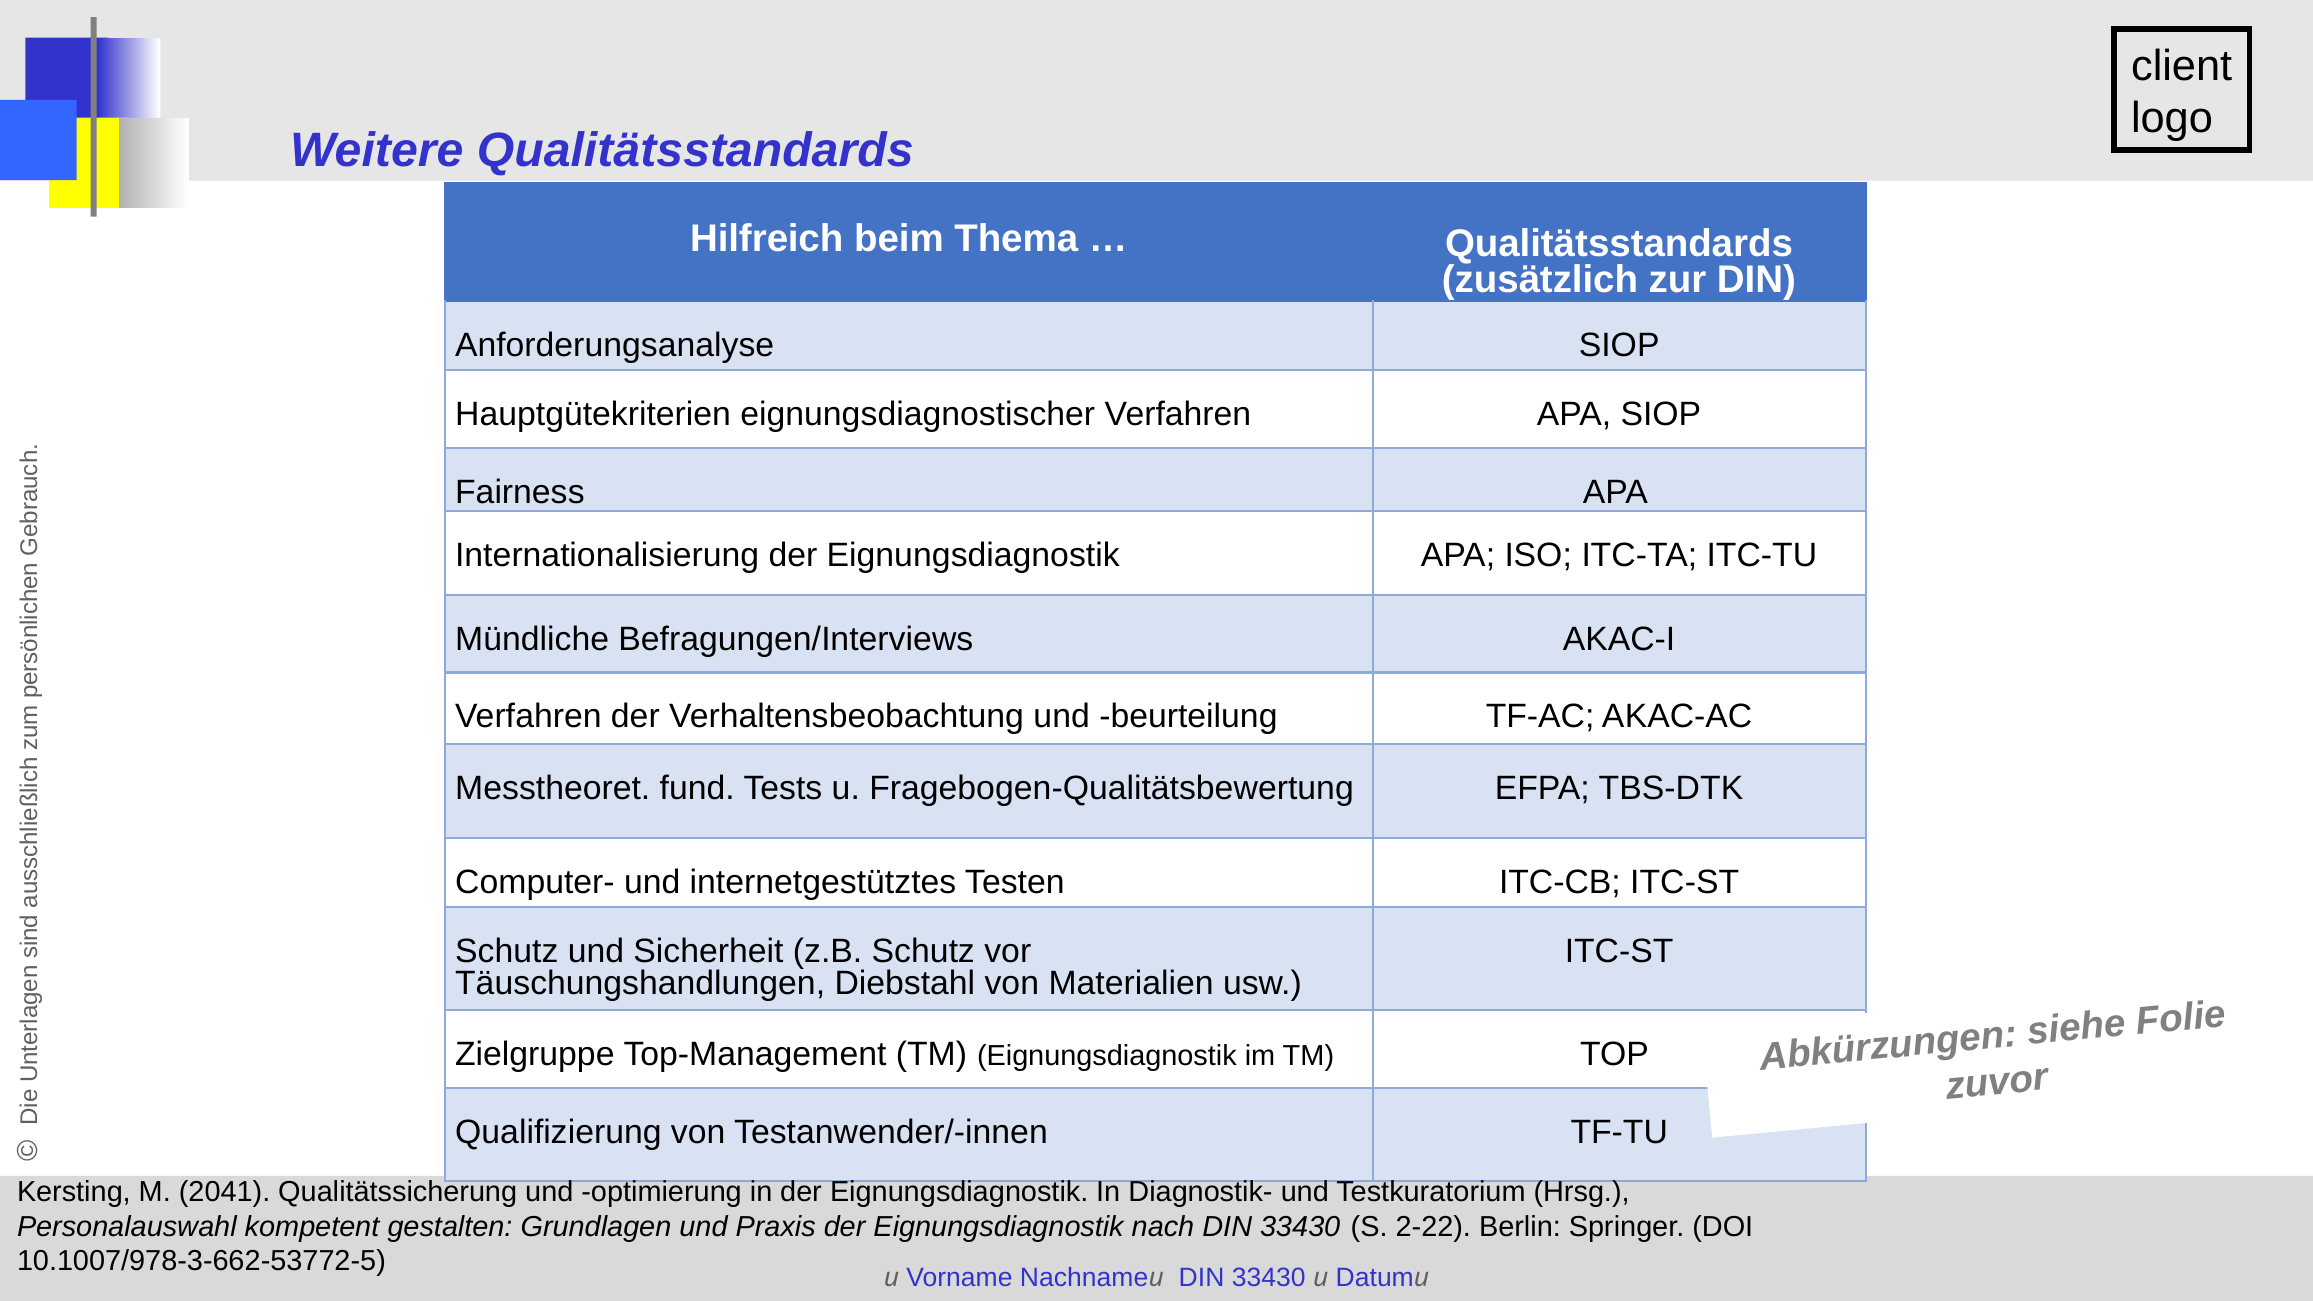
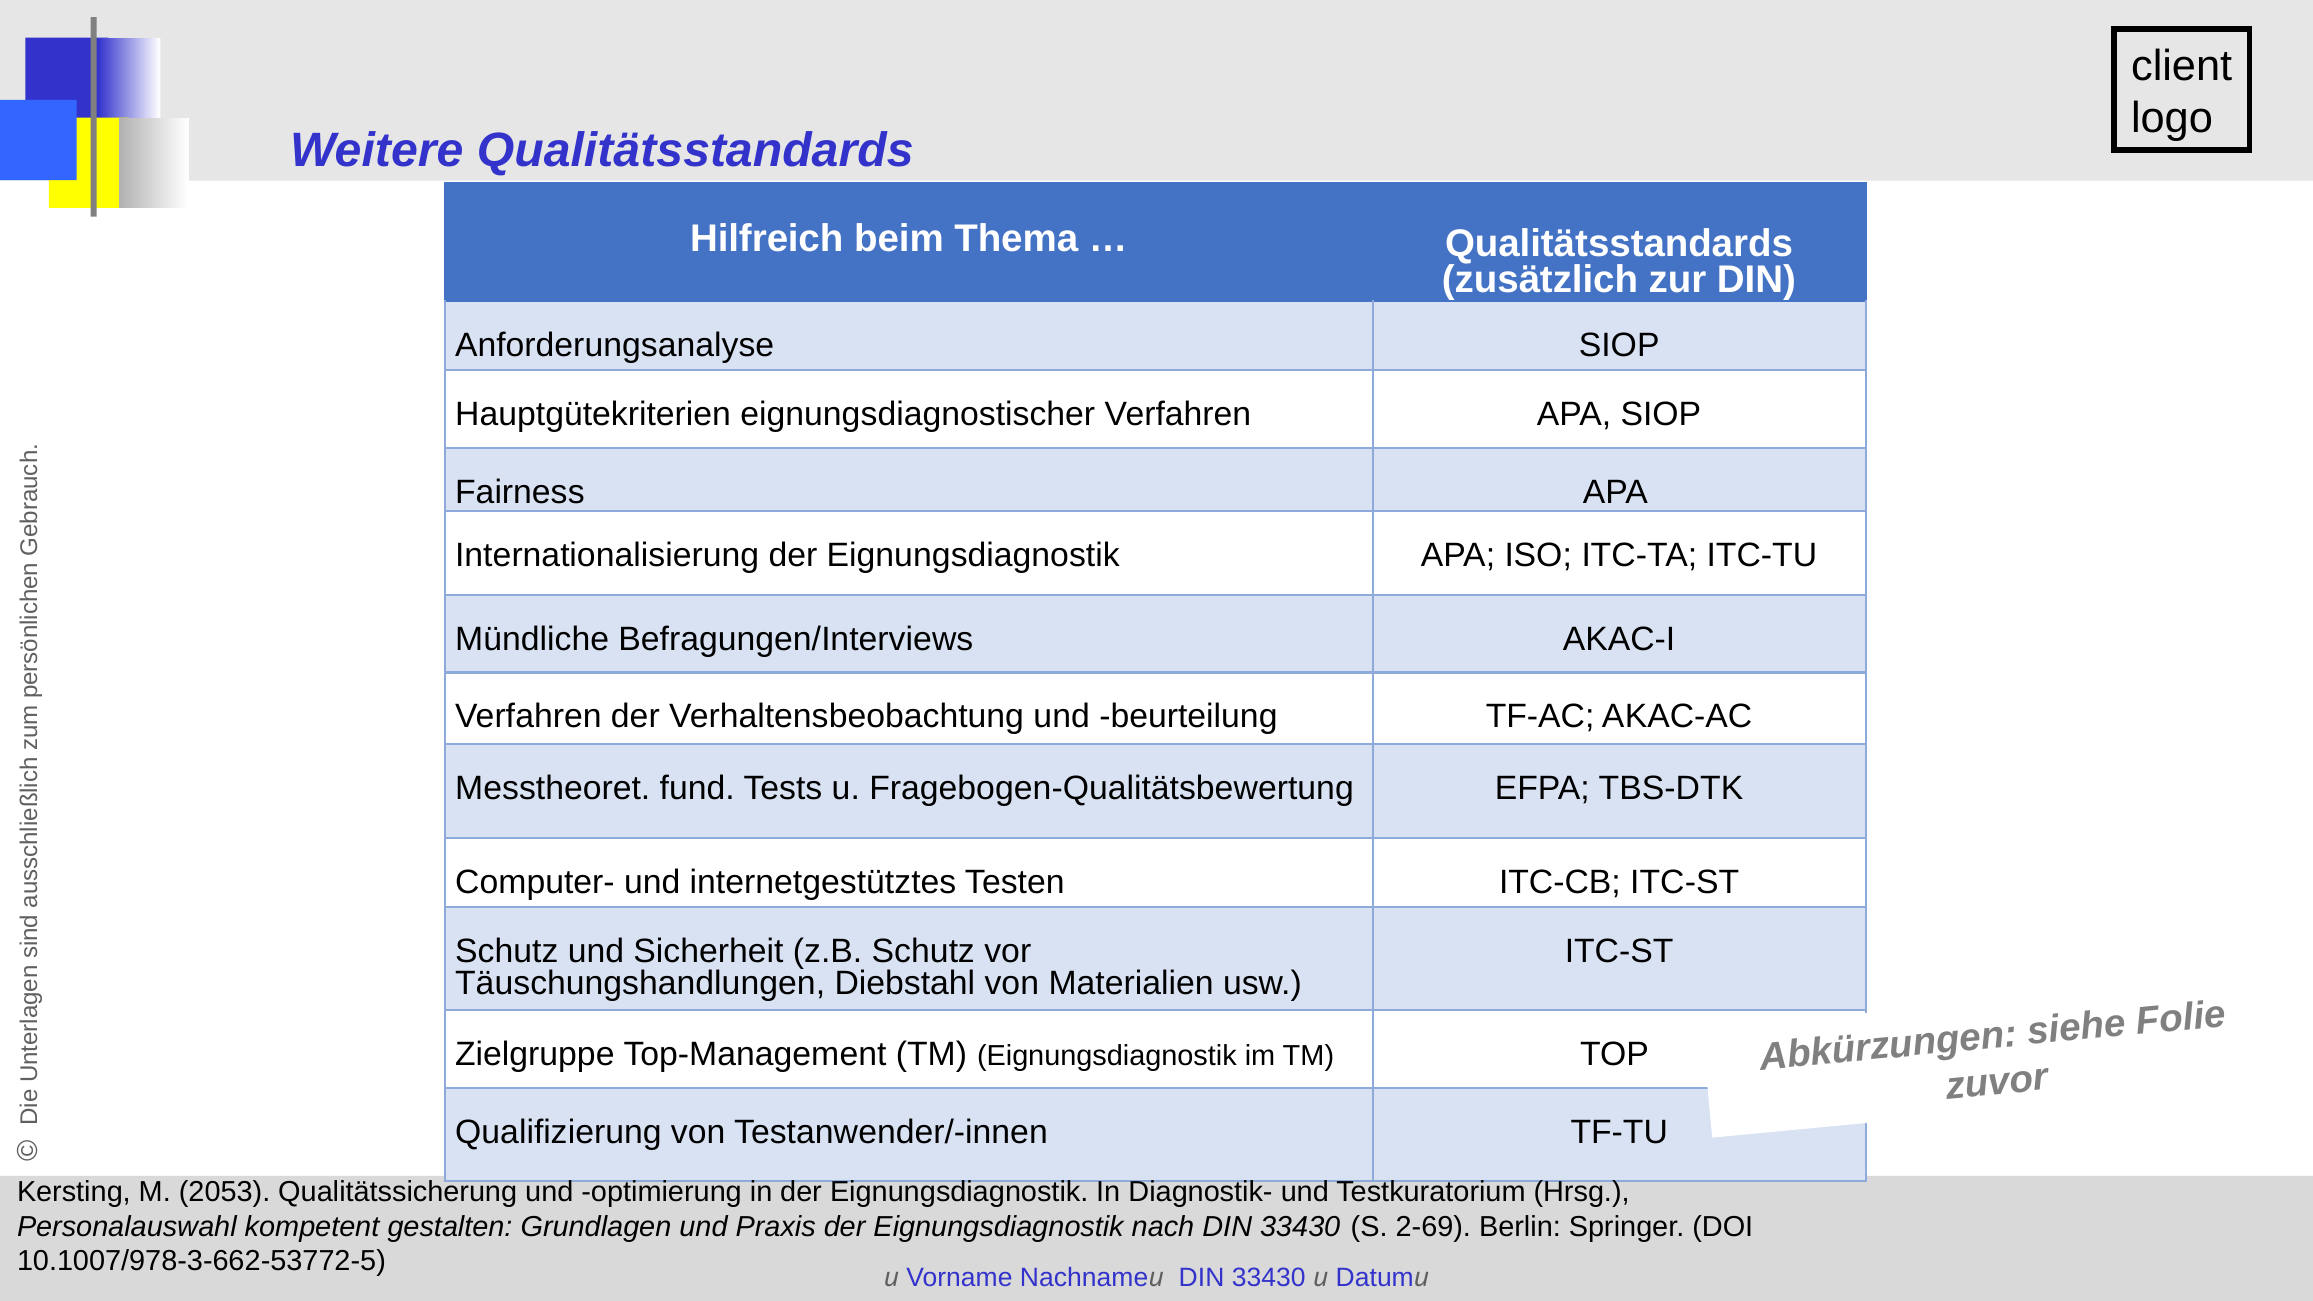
2041: 2041 -> 2053
2-22: 2-22 -> 2-69
